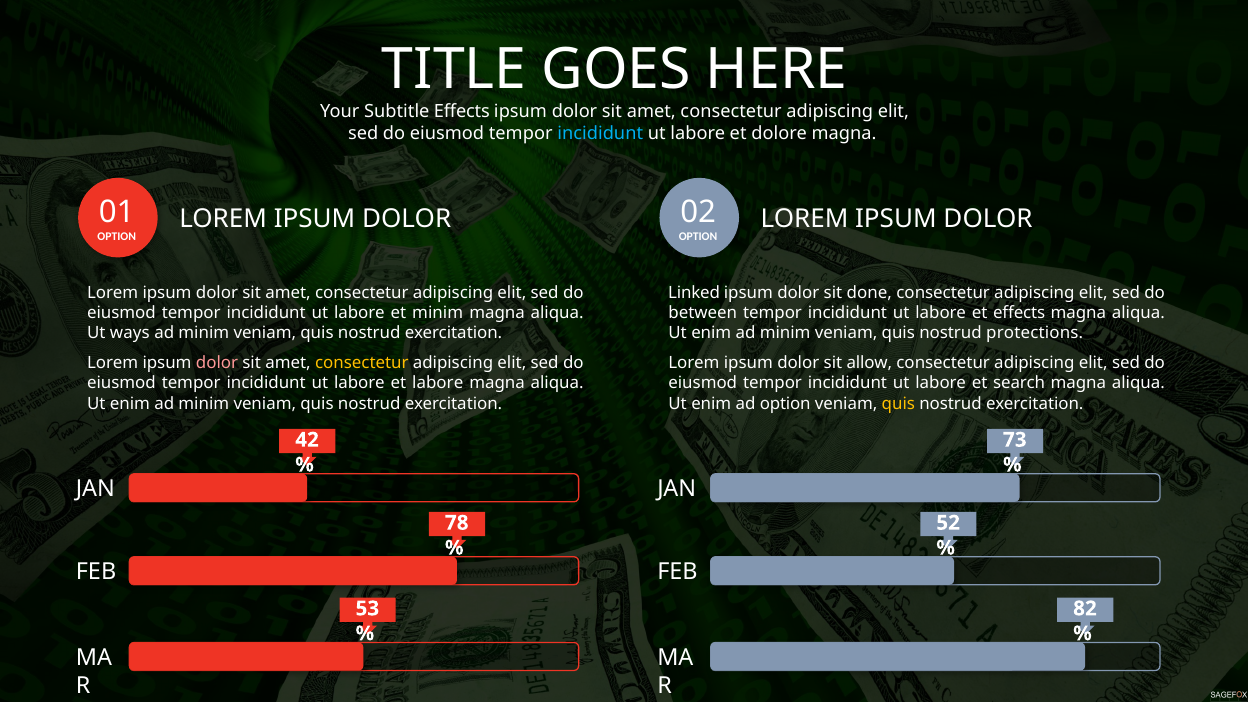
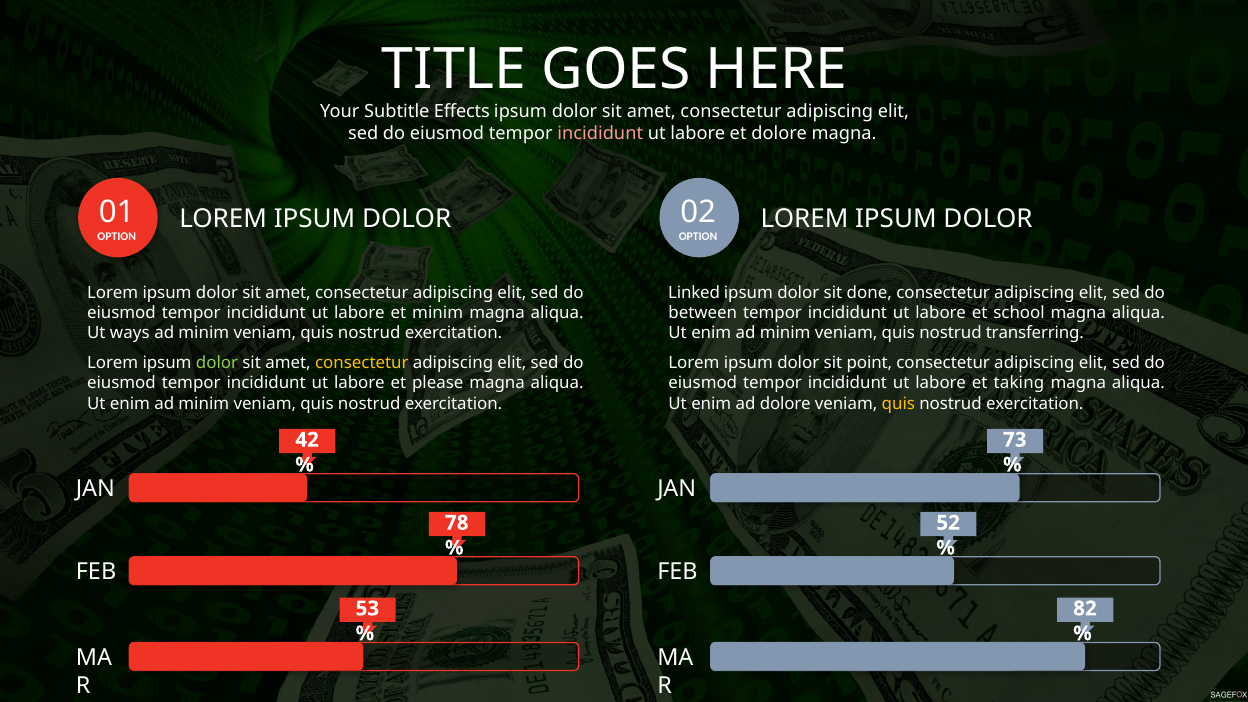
incididunt at (600, 134) colour: light blue -> pink
et effects: effects -> school
protections: protections -> transferring
dolor at (217, 363) colour: pink -> light green
allow: allow -> point
et labore: labore -> please
search: search -> taking
ad option: option -> dolore
